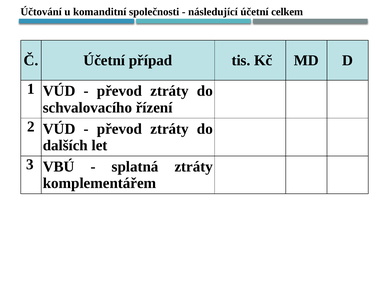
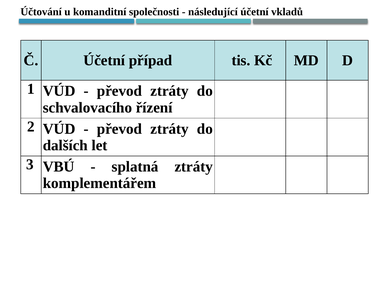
celkem: celkem -> vkladů
